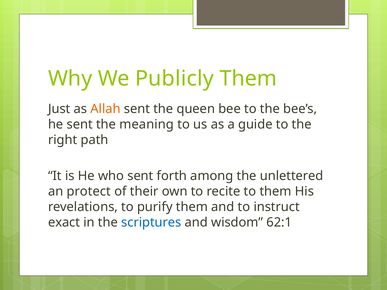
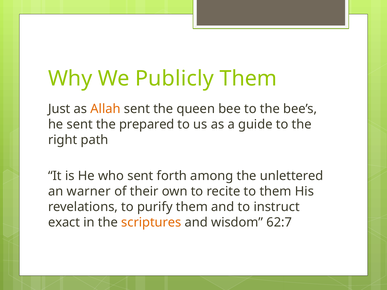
meaning: meaning -> prepared
protect: protect -> warner
scriptures colour: blue -> orange
62:1: 62:1 -> 62:7
